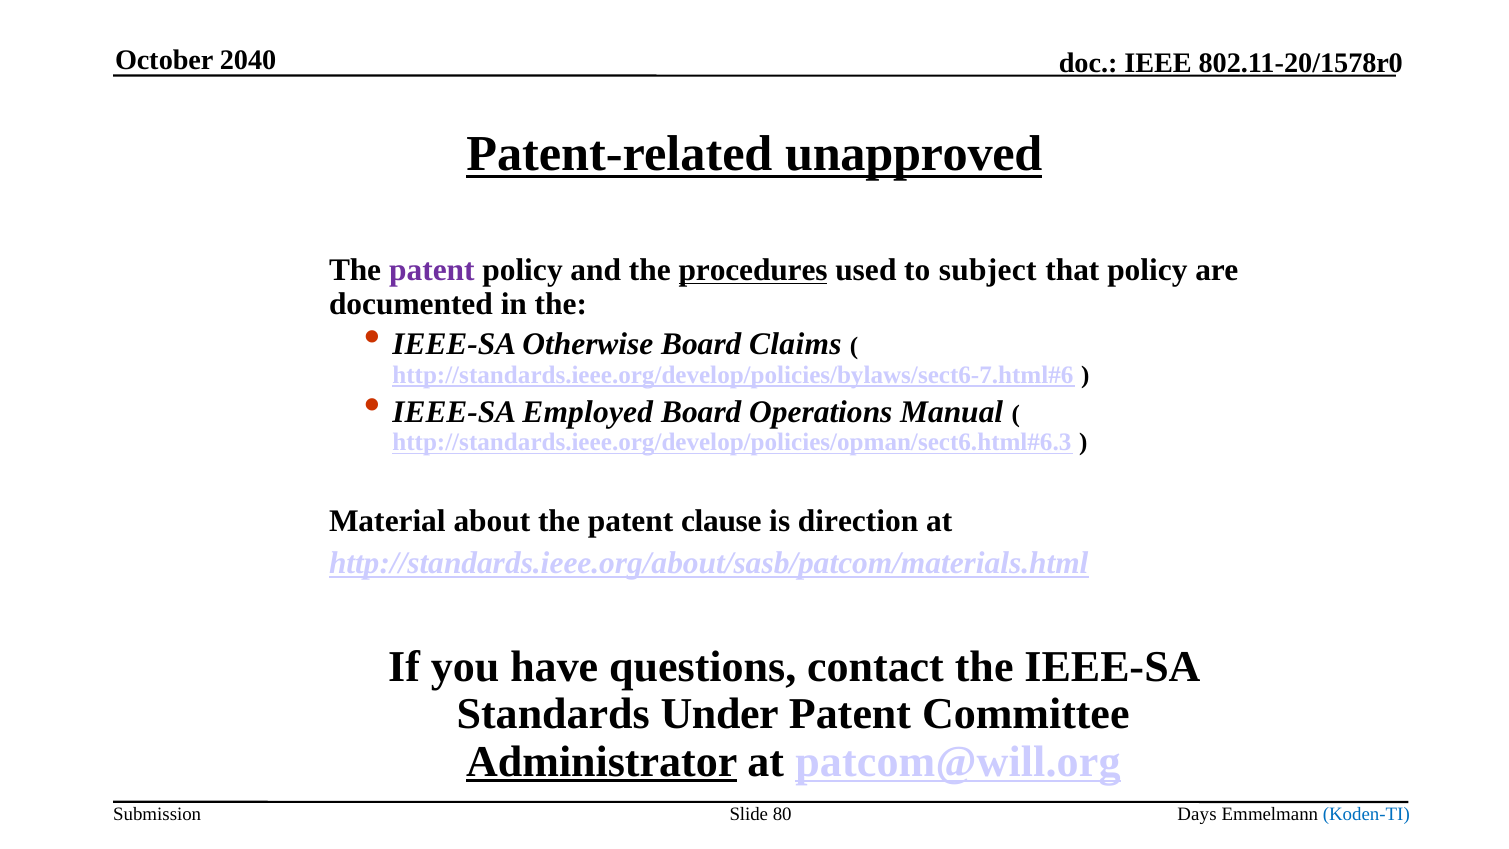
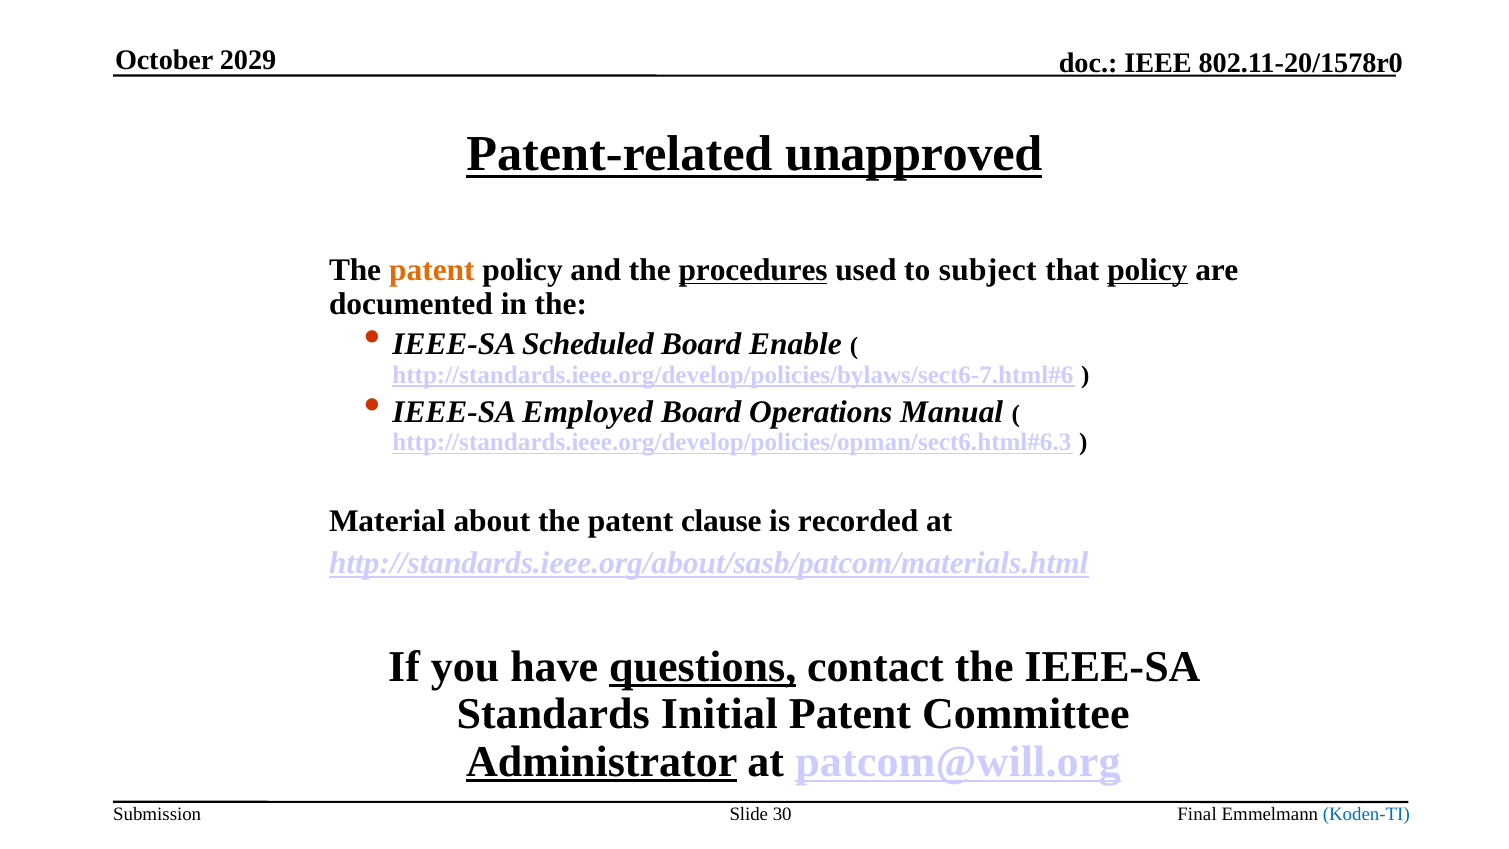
2040: 2040 -> 2029
patent at (432, 270) colour: purple -> orange
policy at (1147, 270) underline: none -> present
Otherwise: Otherwise -> Scheduled
Claims: Claims -> Enable
direction: direction -> recorded
questions underline: none -> present
Under: Under -> Initial
80: 80 -> 30
Days: Days -> Final
